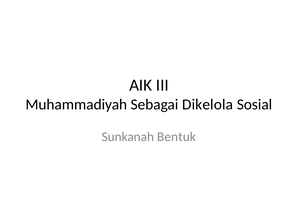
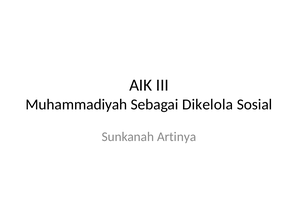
Bentuk: Bentuk -> Artinya
